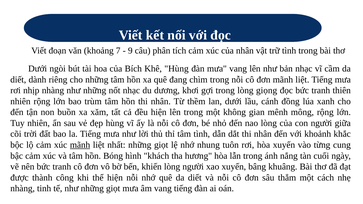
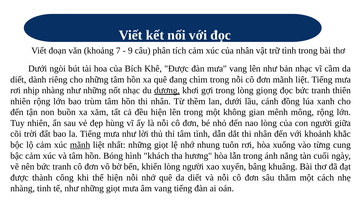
Khê Hùng: Hùng -> Được
dương underline: none -> present
hòa xuyến: xuyến -> xuống
